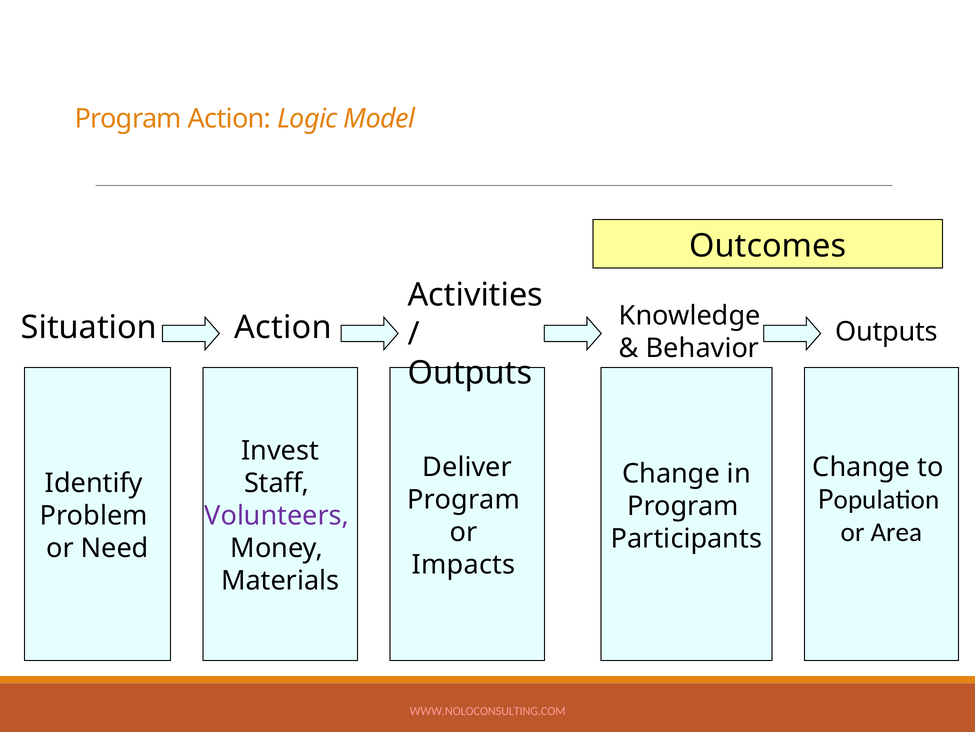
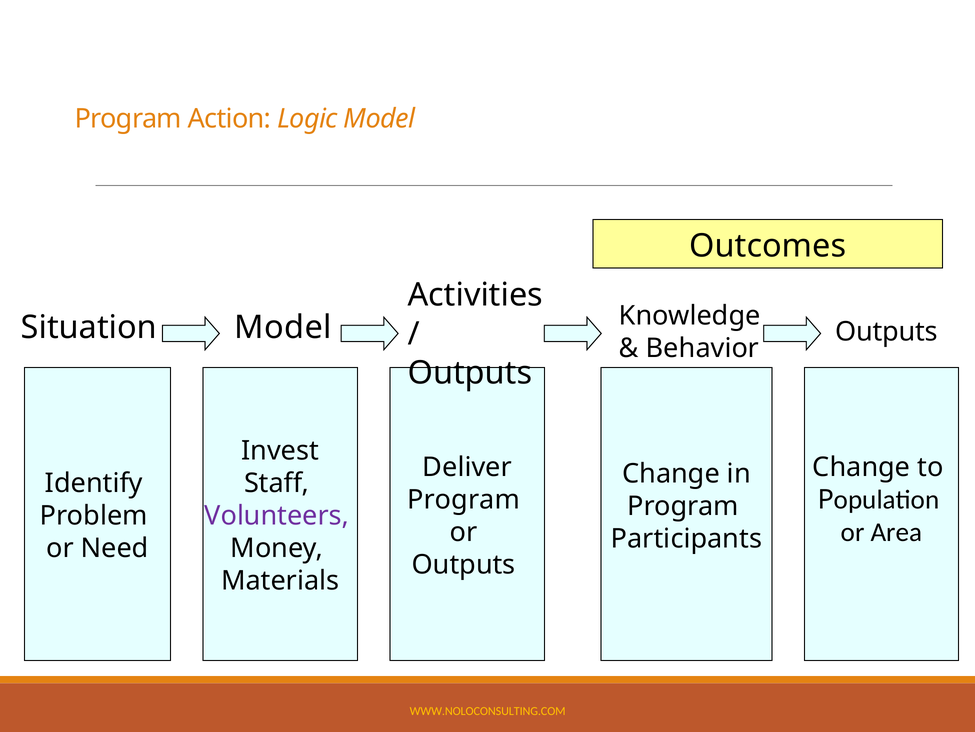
Action at (283, 327): Action -> Model
Impacts at (464, 564): Impacts -> Outputs
WWW.NOLOCONSULTING.COM colour: pink -> yellow
